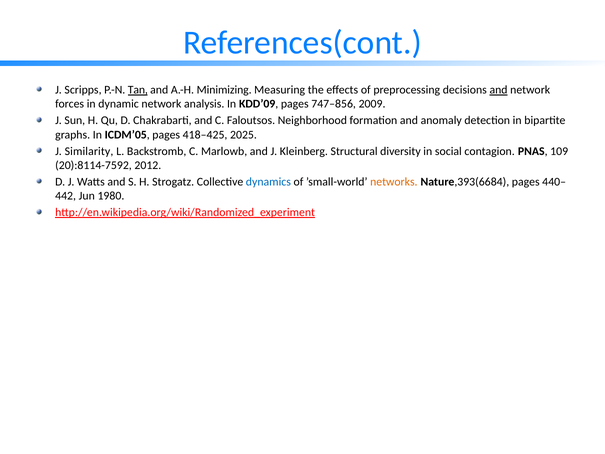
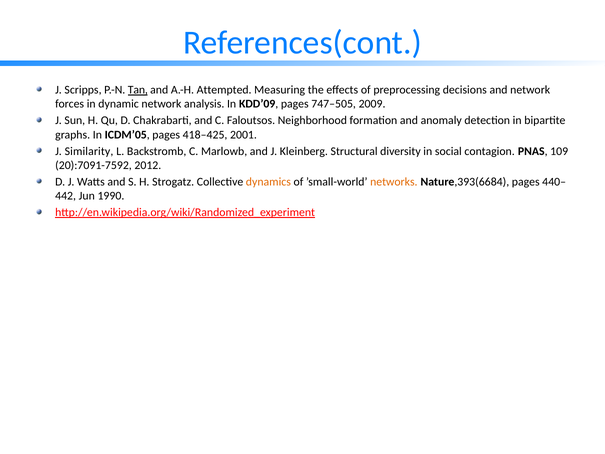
Minimizing: Minimizing -> Attempted
and at (499, 90) underline: present -> none
747–856: 747–856 -> 747–505
2025: 2025 -> 2001
20):8114-7592: 20):8114-7592 -> 20):7091-7592
dynamics colour: blue -> orange
1980: 1980 -> 1990
